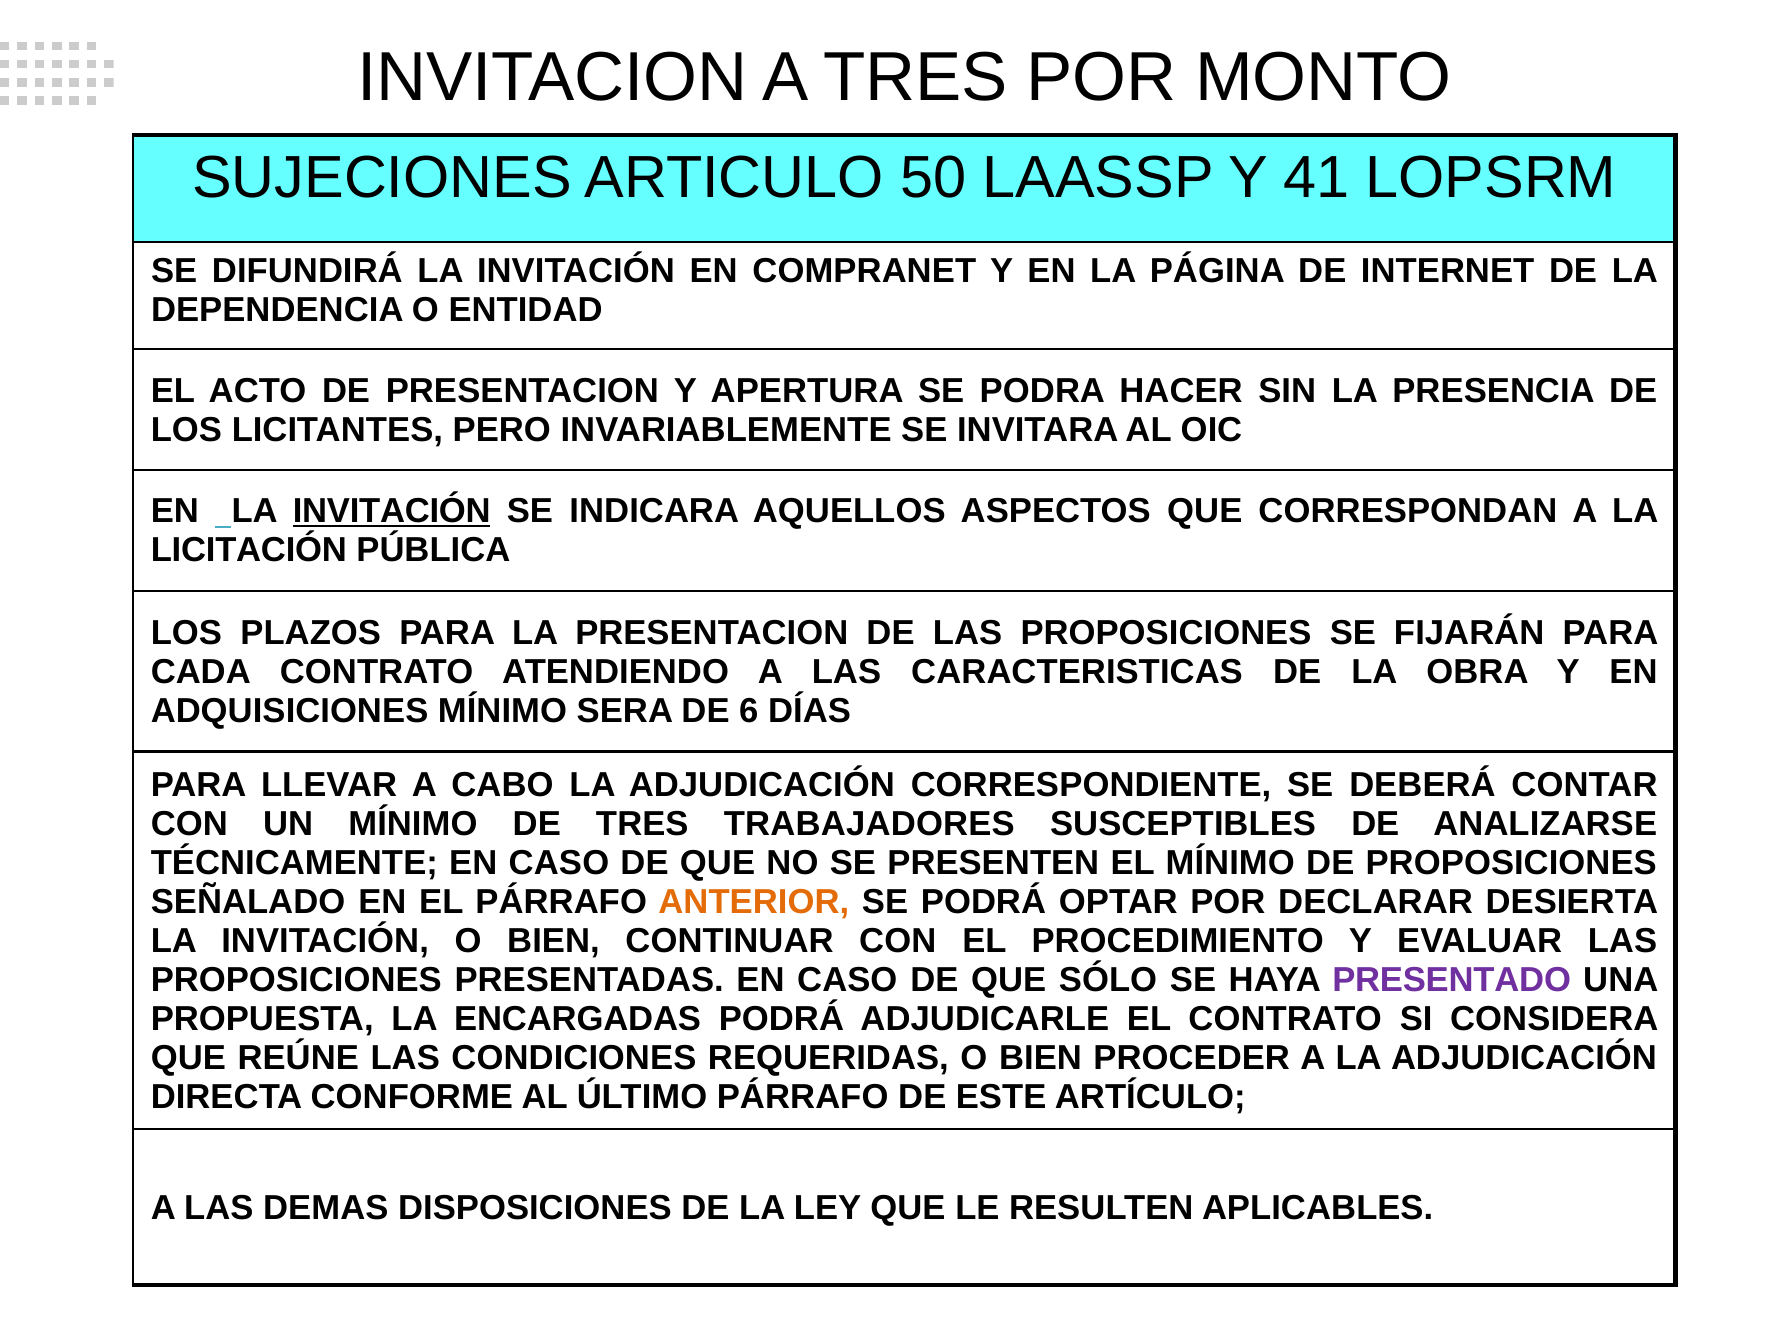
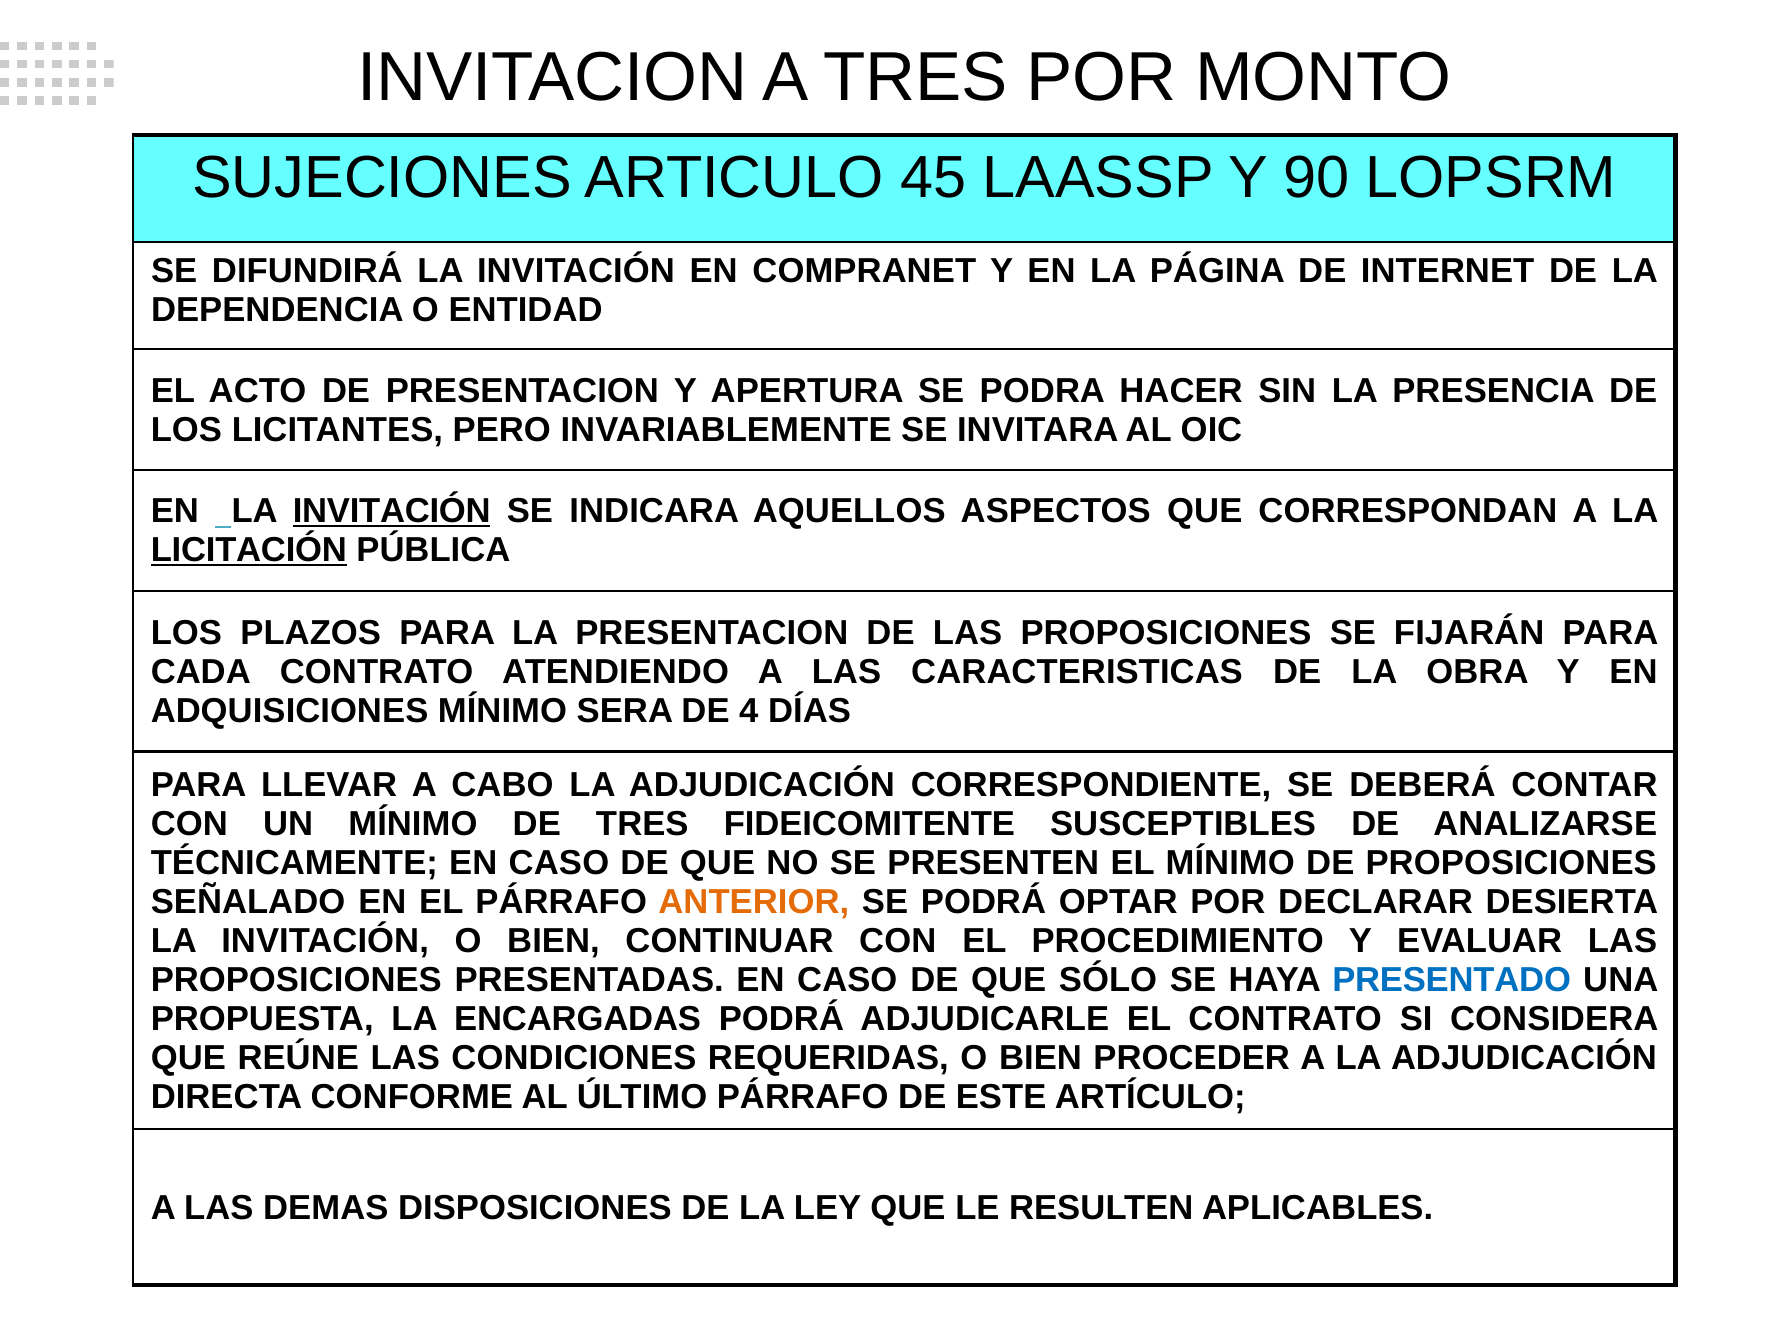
50: 50 -> 45
41: 41 -> 90
LICITACIÓN underline: none -> present
6: 6 -> 4
TRABAJADORES: TRABAJADORES -> FIDEICOMITENTE
PRESENTADO colour: purple -> blue
